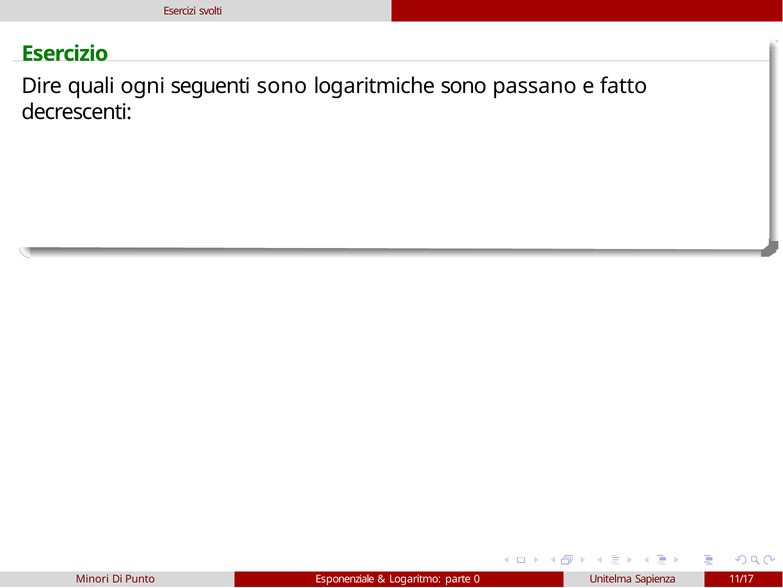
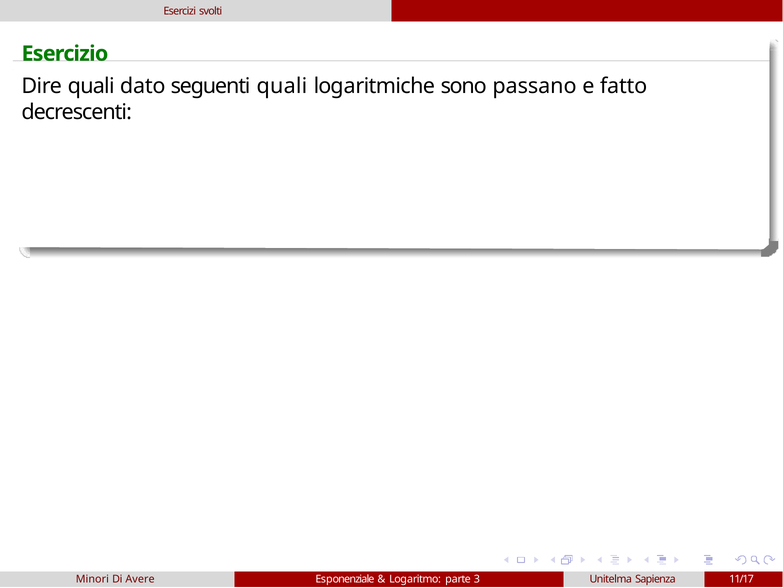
ogni: ogni -> dato
seguenti sono: sono -> quali
Punto: Punto -> Avere
0: 0 -> 3
